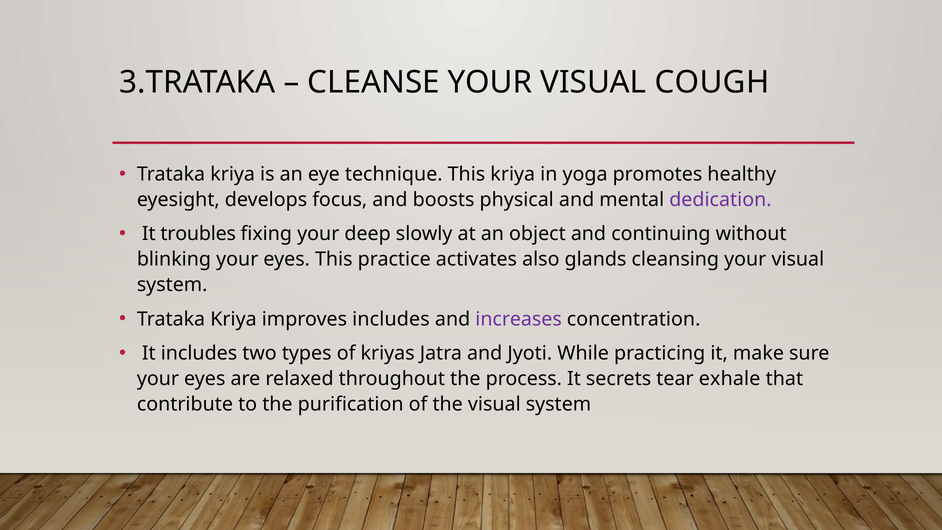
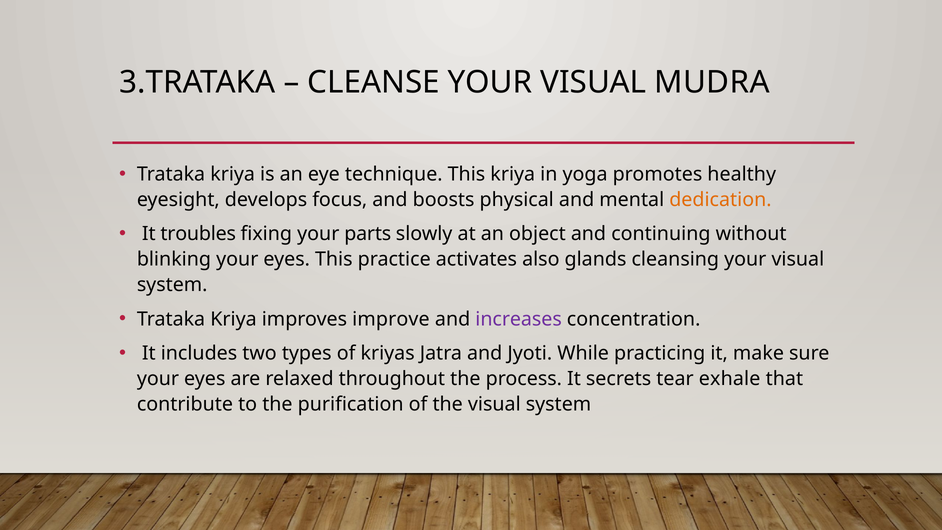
COUGH: COUGH -> MUDRA
dedication colour: purple -> orange
deep: deep -> parts
improves includes: includes -> improve
